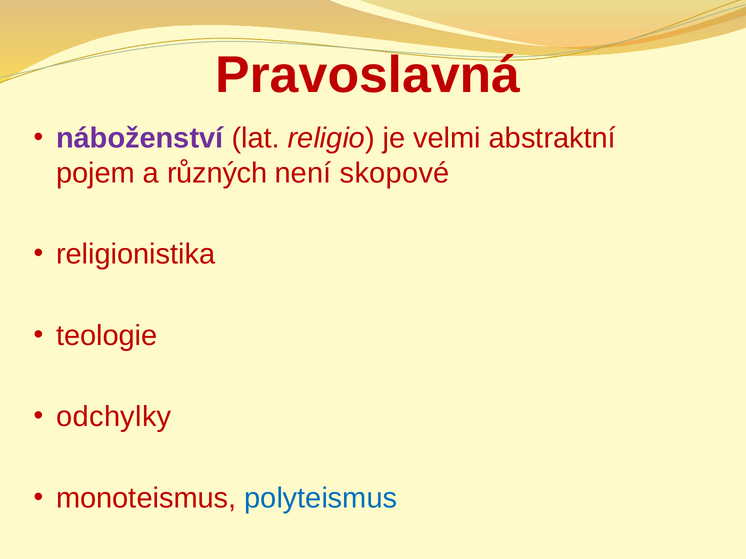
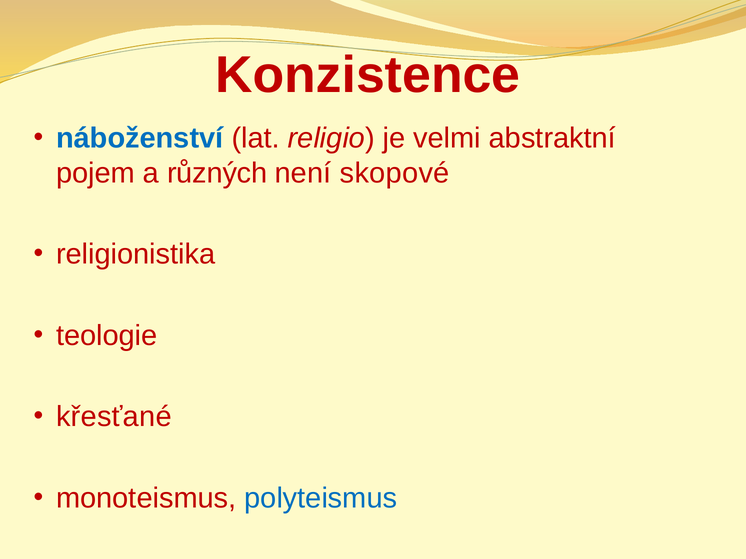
Pravoslavná: Pravoslavná -> Konzistence
náboženství colour: purple -> blue
odchylky: odchylky -> křesťané
